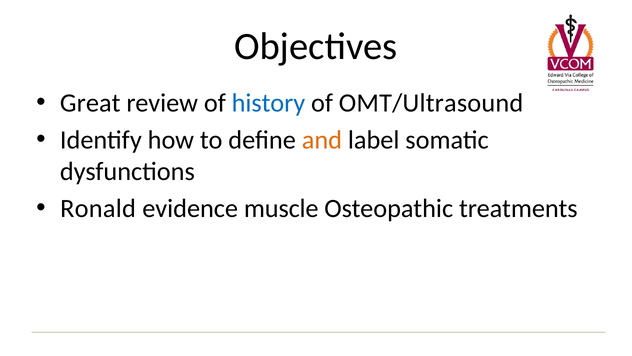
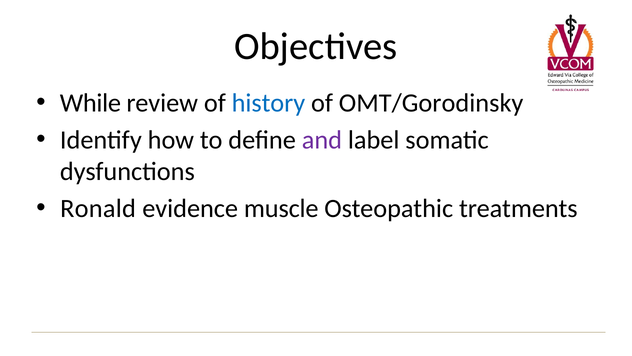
Great: Great -> While
OMT/Ultrasound: OMT/Ultrasound -> OMT/Gorodinsky
and colour: orange -> purple
